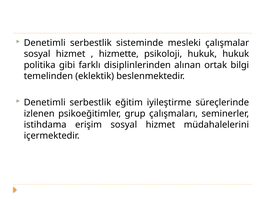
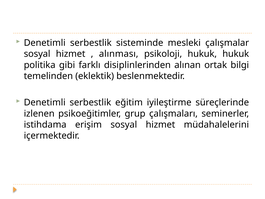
hizmette: hizmette -> alınması
